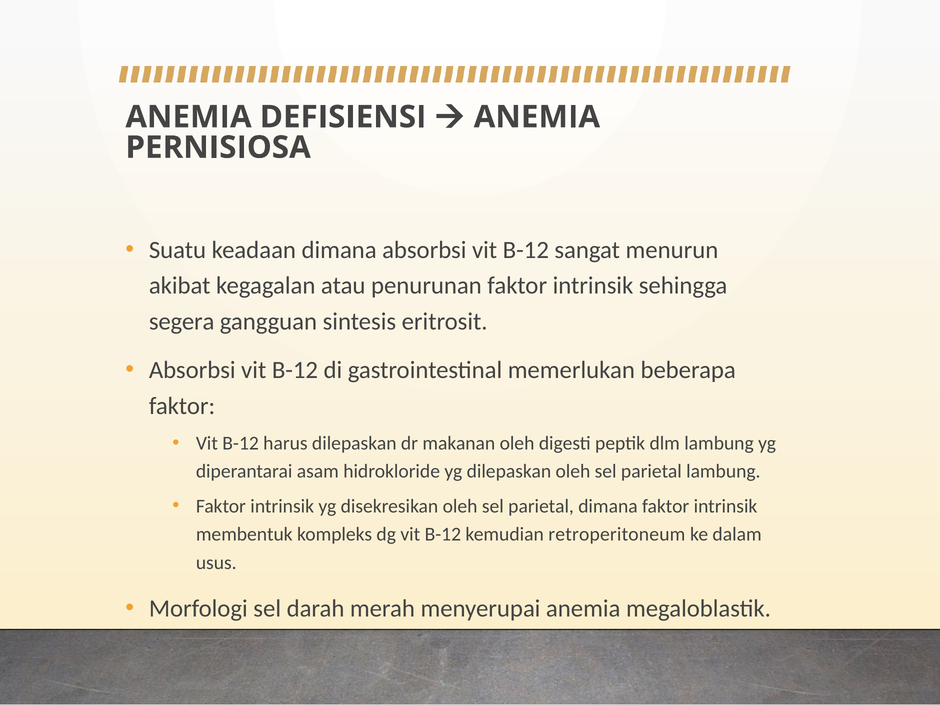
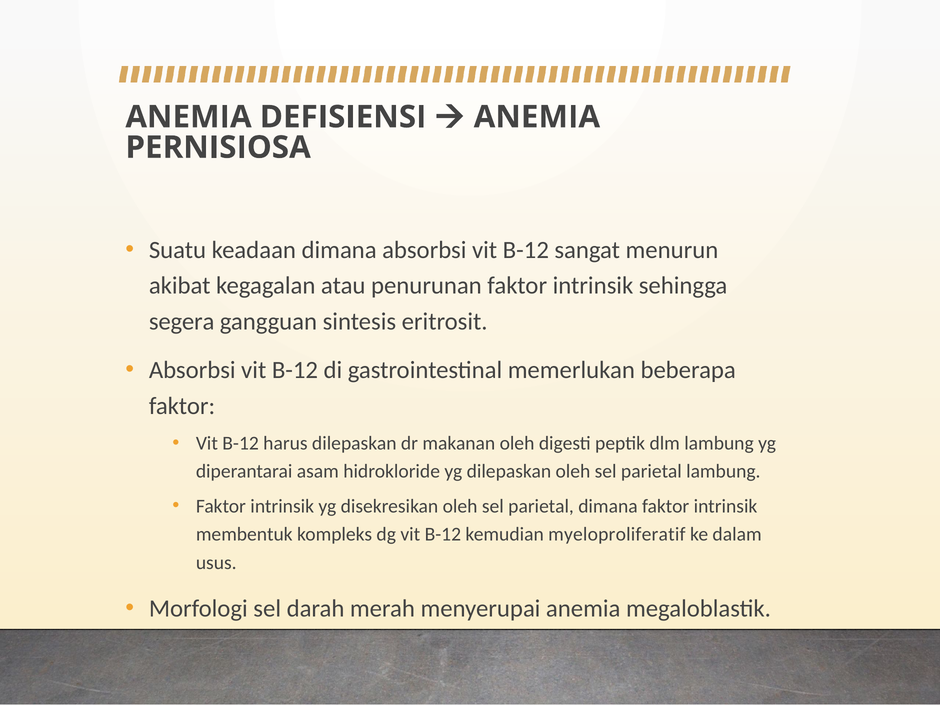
retroperitoneum: retroperitoneum -> myeloproliferatif
